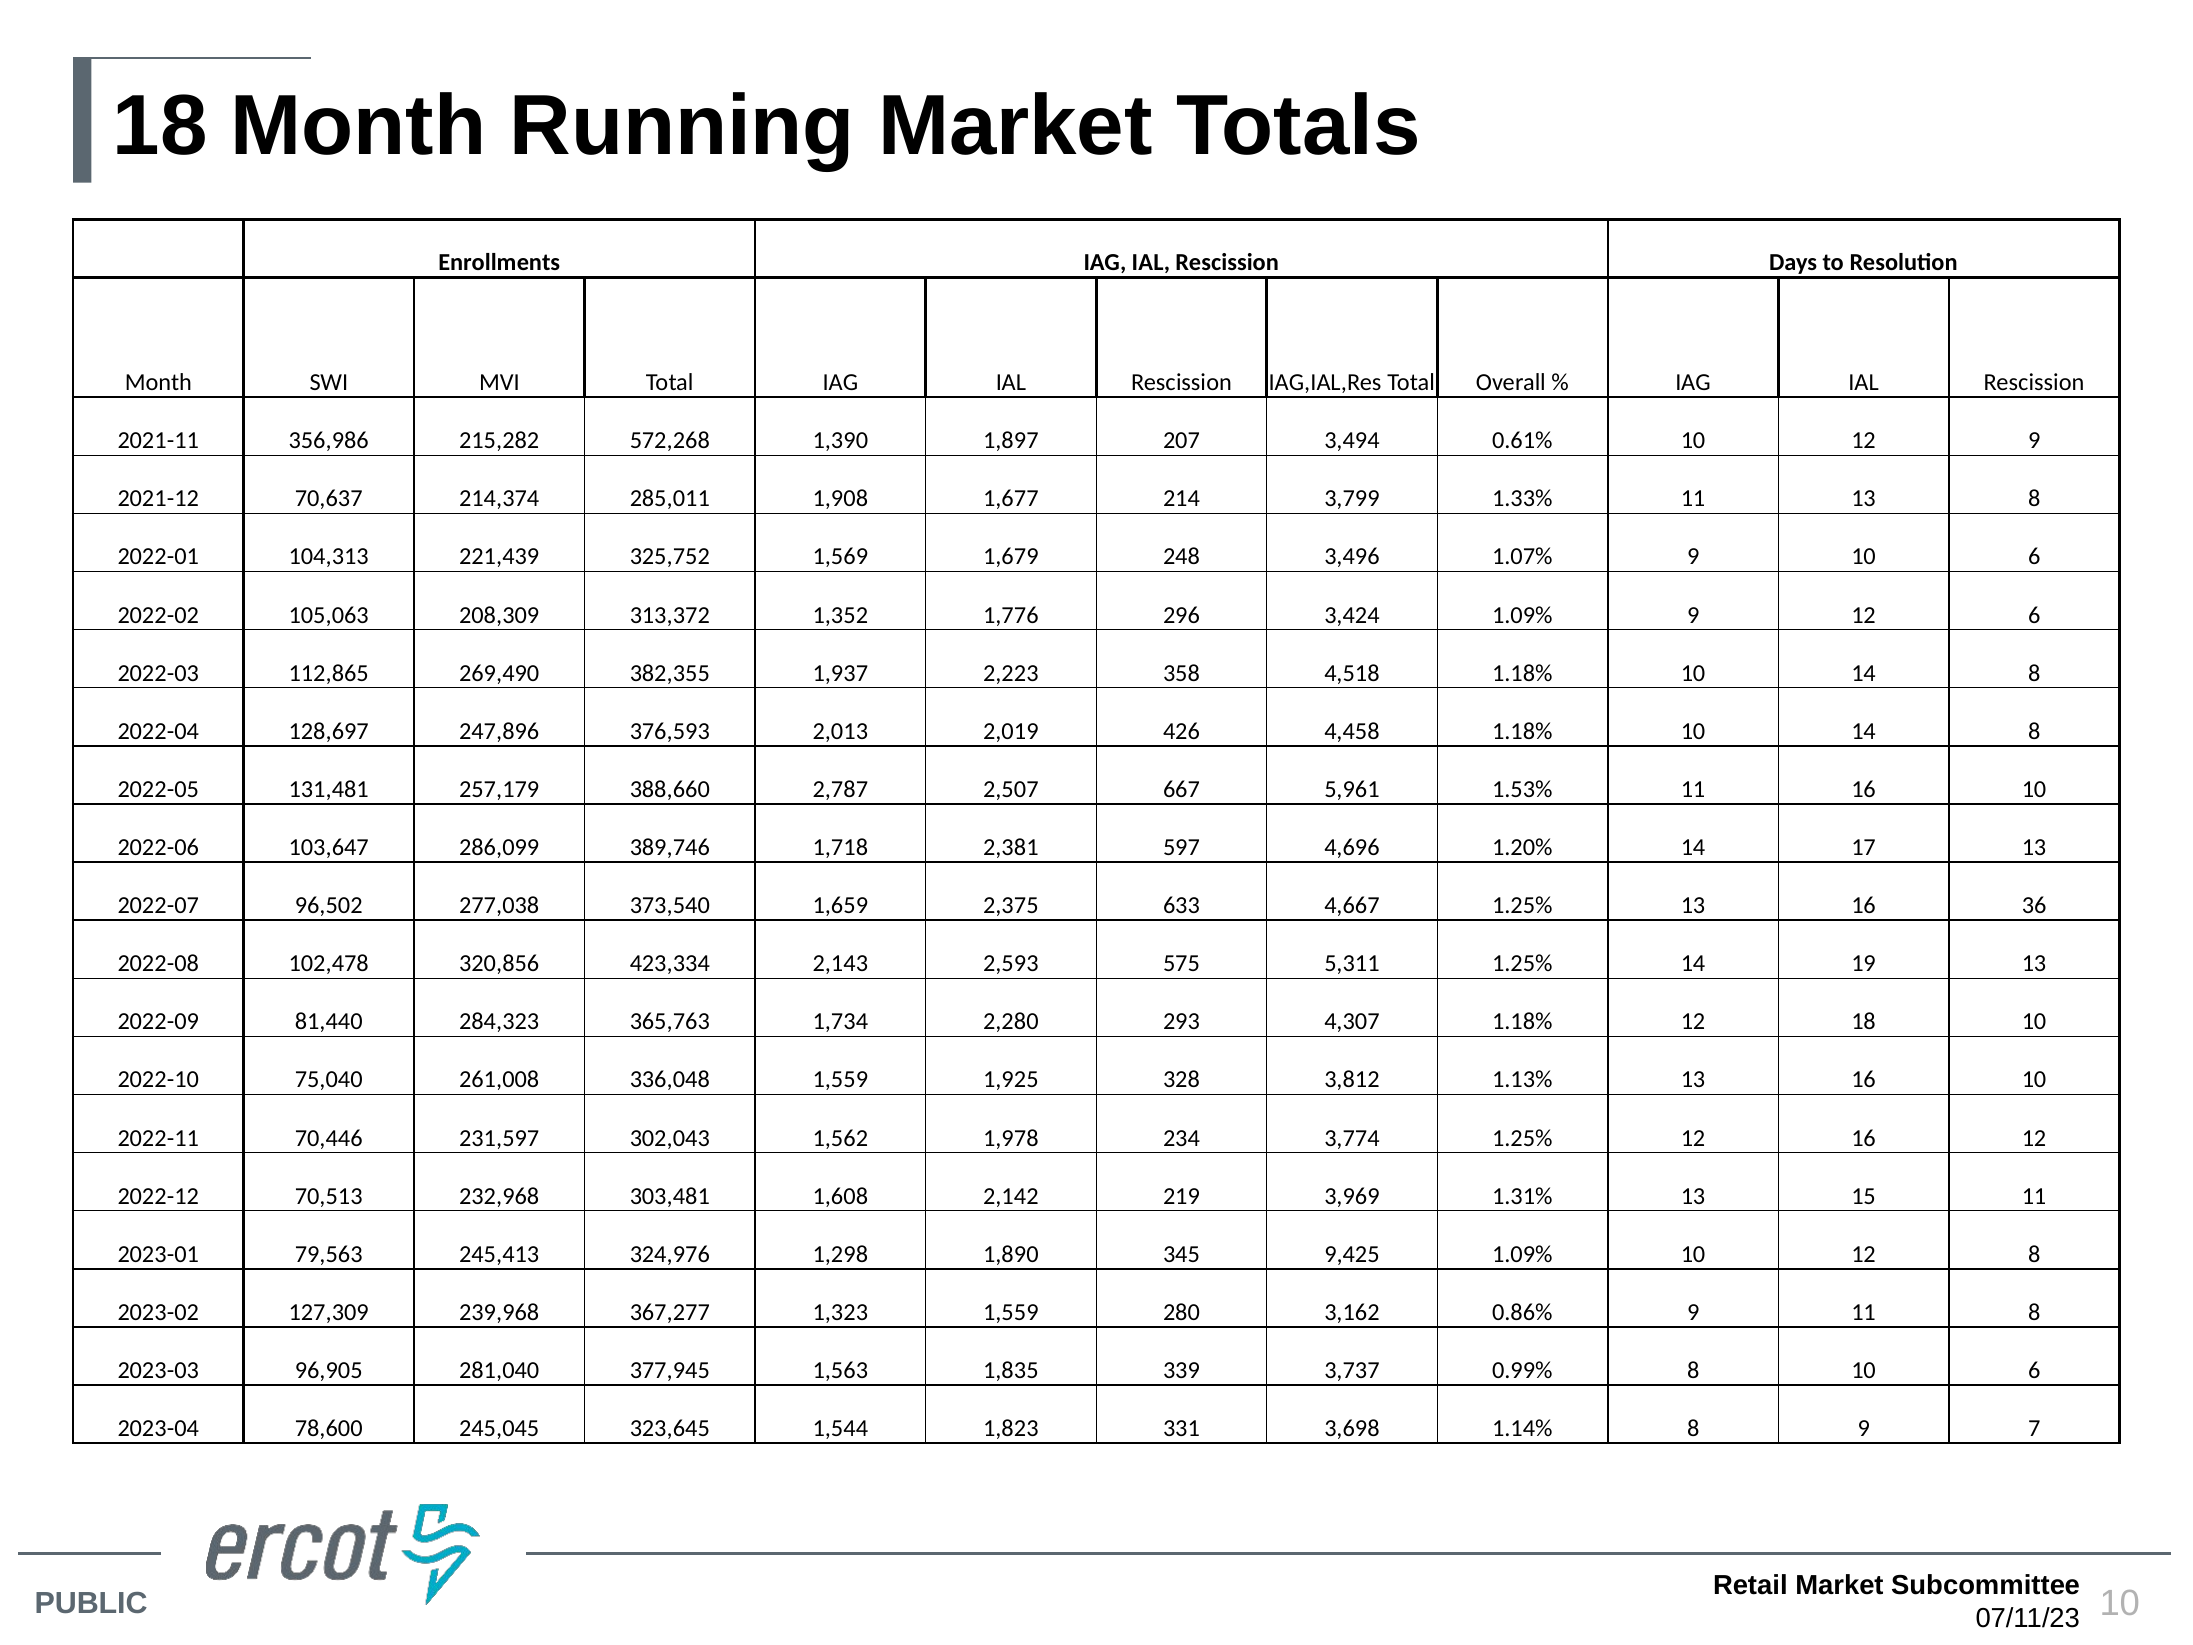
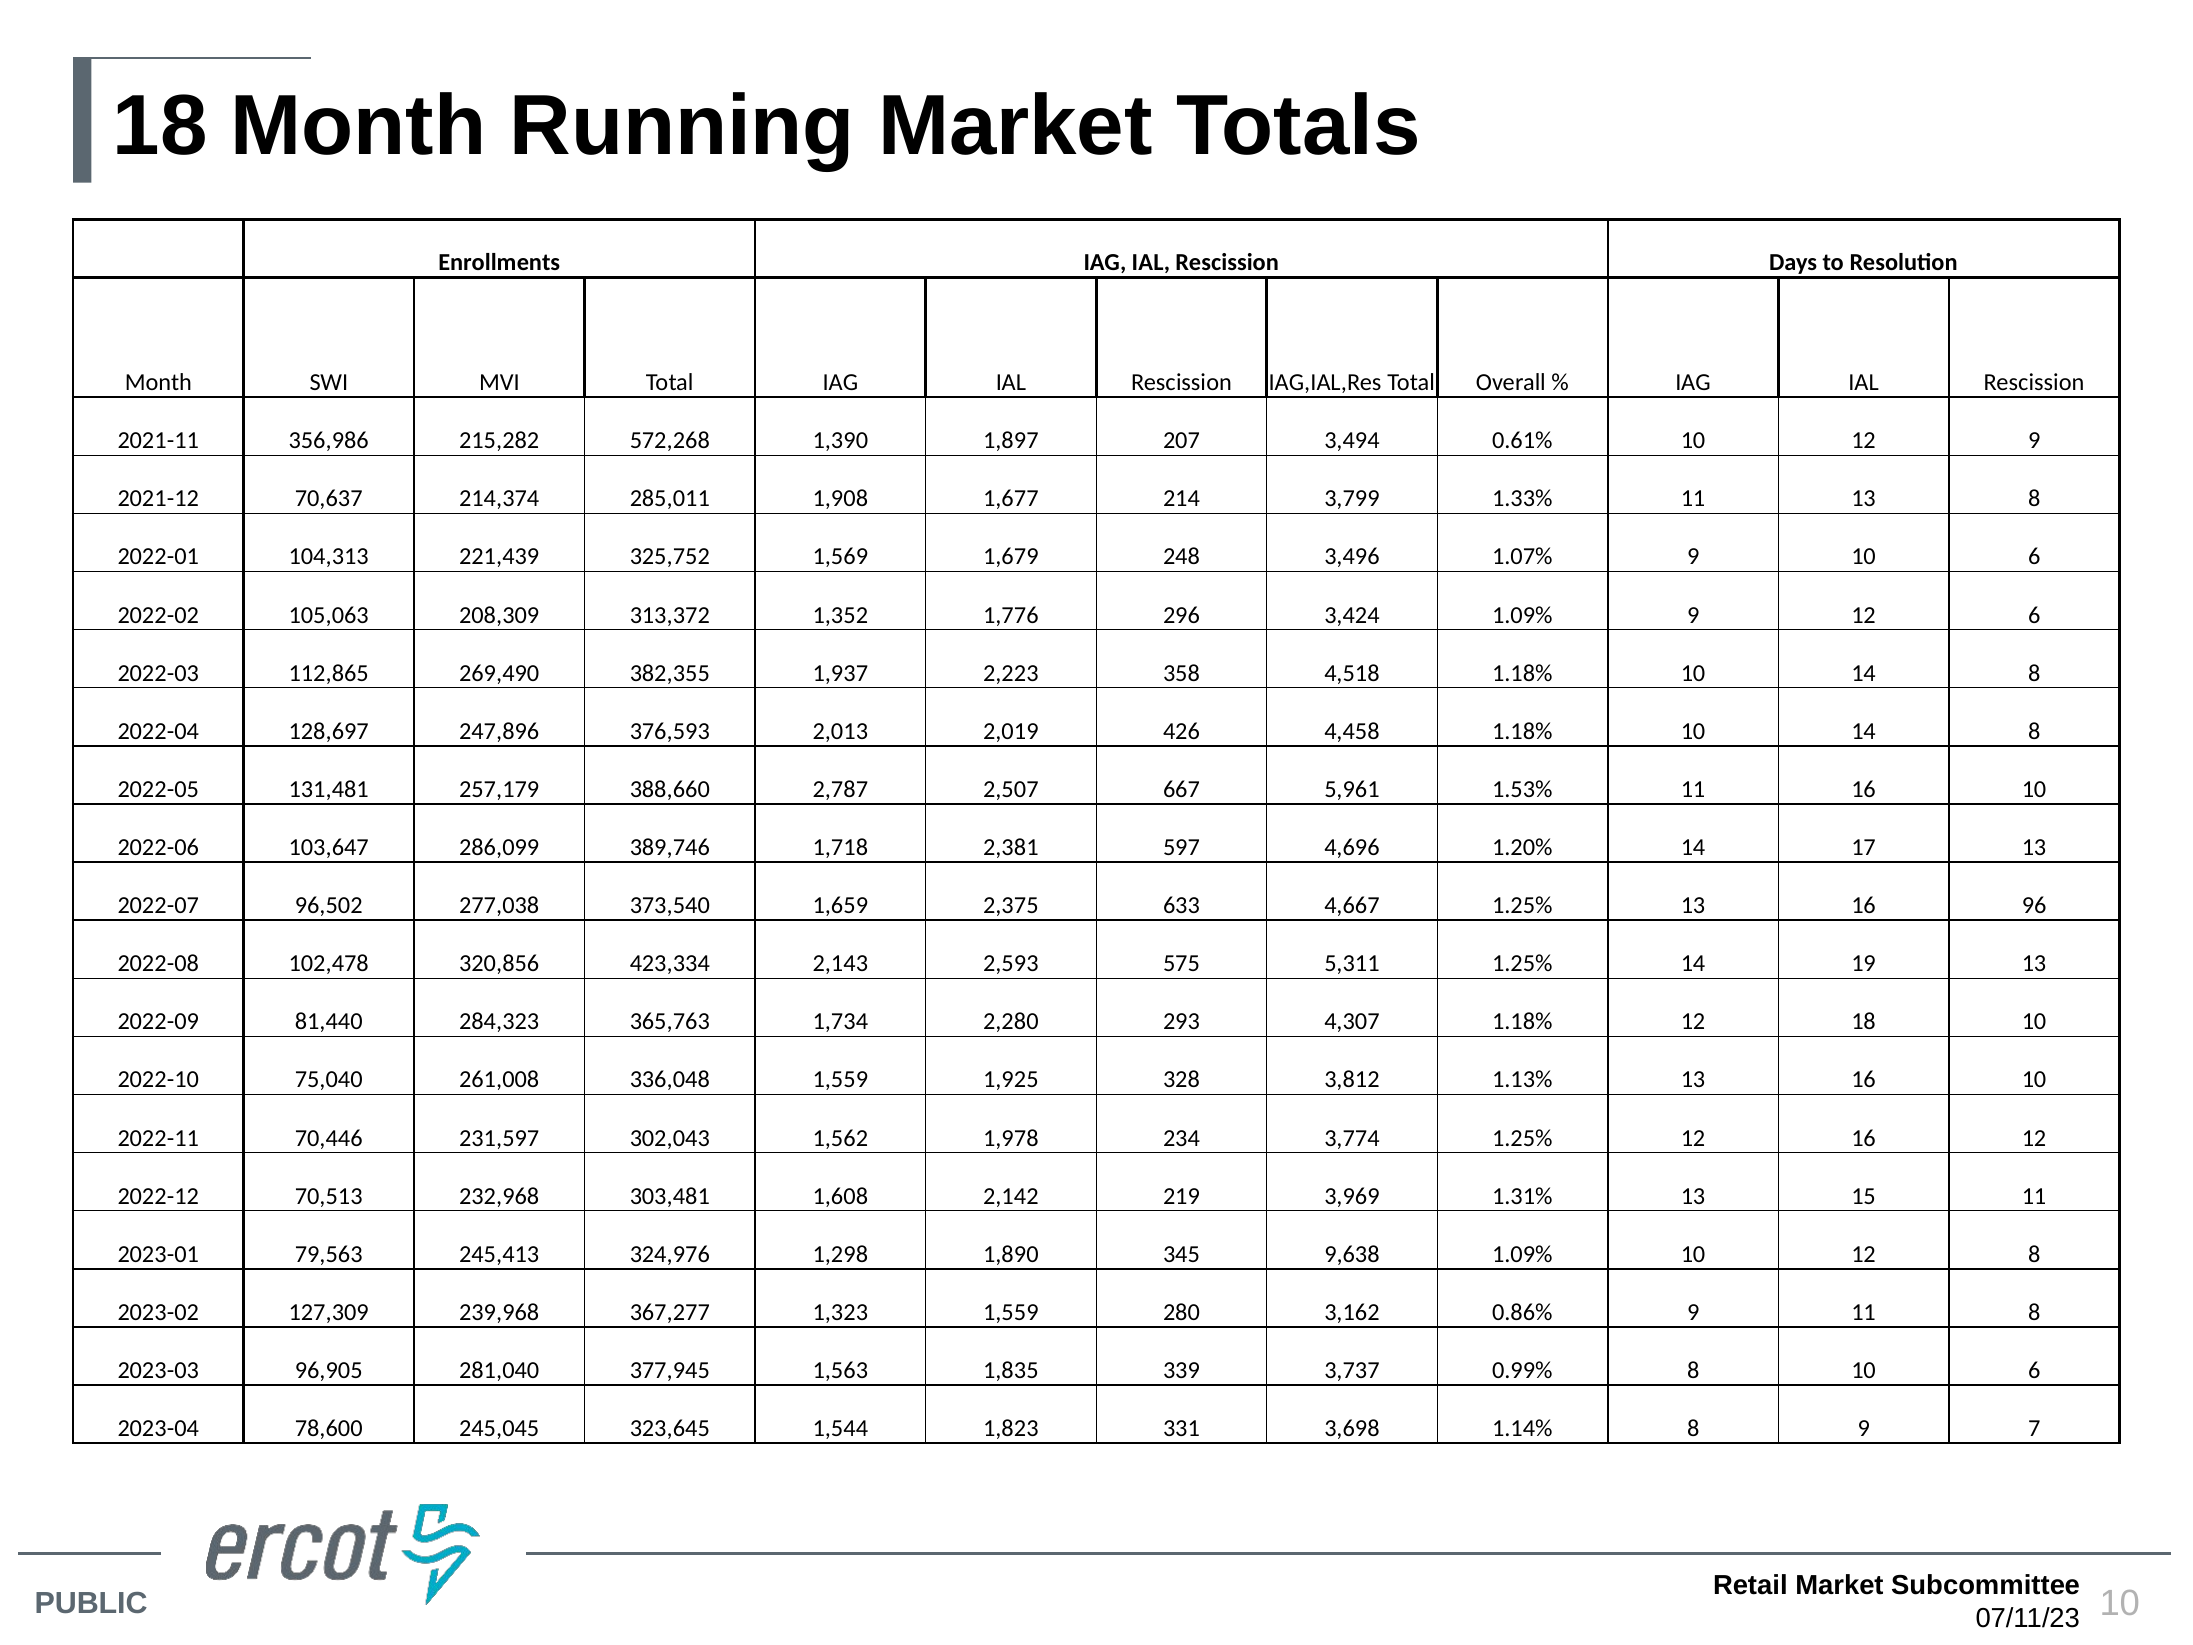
36: 36 -> 96
9,425: 9,425 -> 9,638
